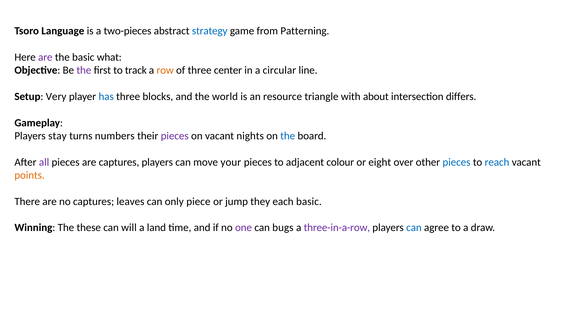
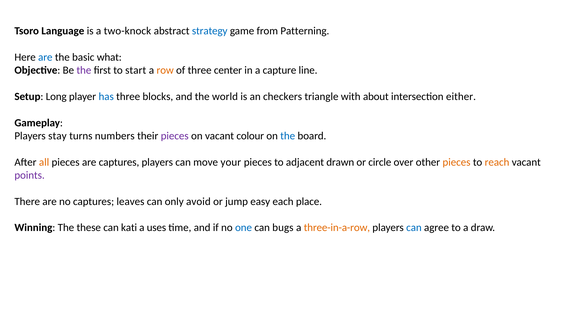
two-pieces: two-pieces -> two-knock
are at (45, 57) colour: purple -> blue
track: track -> start
circular: circular -> capture
Very: Very -> Long
resource: resource -> checkers
differs: differs -> either
nights: nights -> colour
all colour: purple -> orange
colour: colour -> drawn
eight: eight -> circle
pieces at (457, 162) colour: blue -> orange
reach colour: blue -> orange
points colour: orange -> purple
piece: piece -> avoid
they: they -> easy
each basic: basic -> place
will: will -> kati
land: land -> uses
one colour: purple -> blue
three-in-a-row colour: purple -> orange
